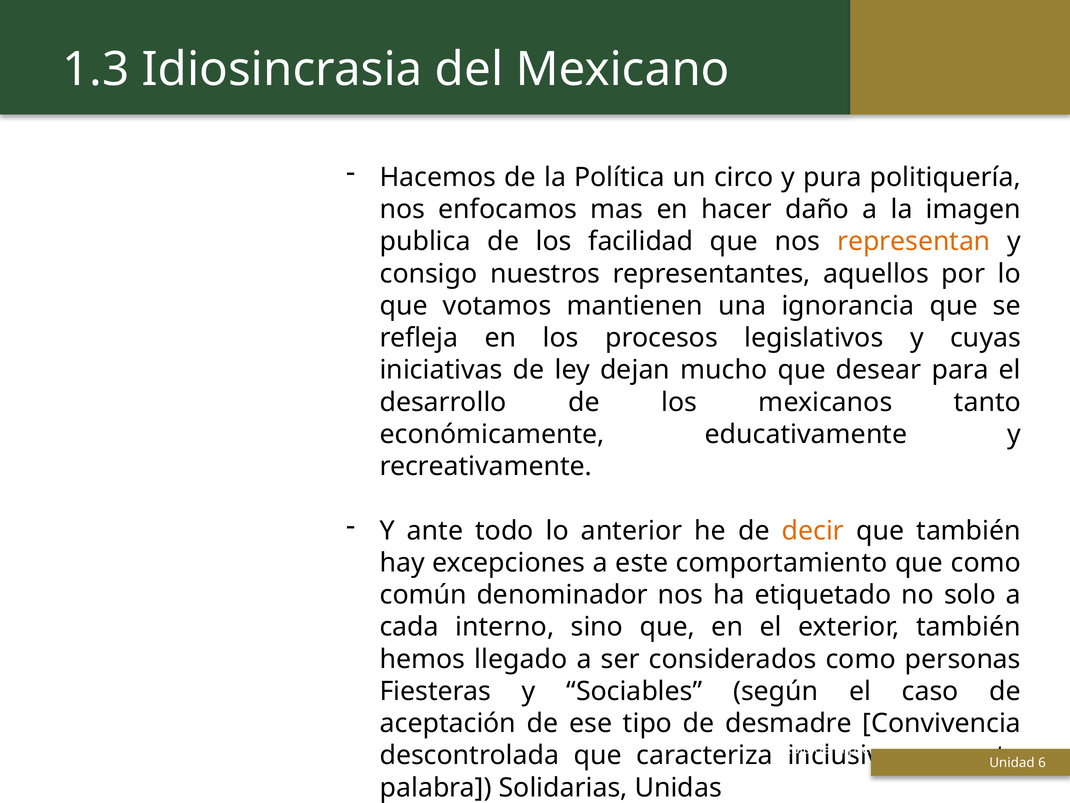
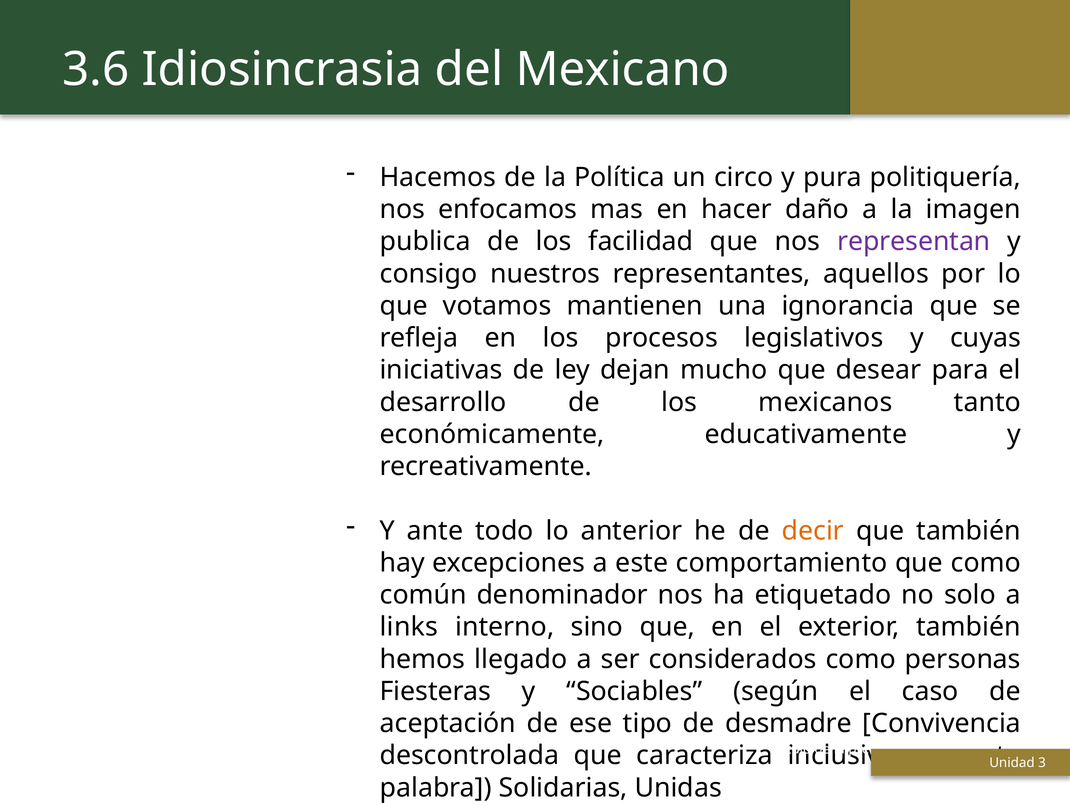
1.3: 1.3 -> 3.6
representan colour: orange -> purple
cada: cada -> links
6: 6 -> 3
